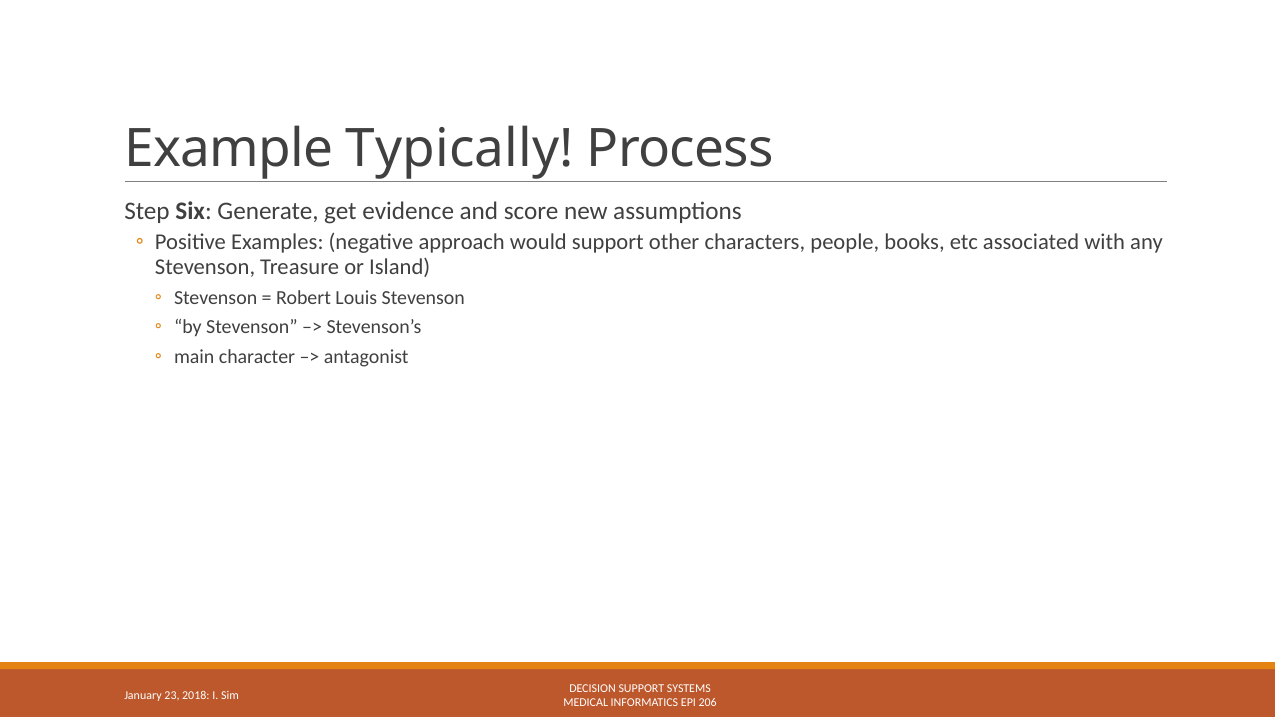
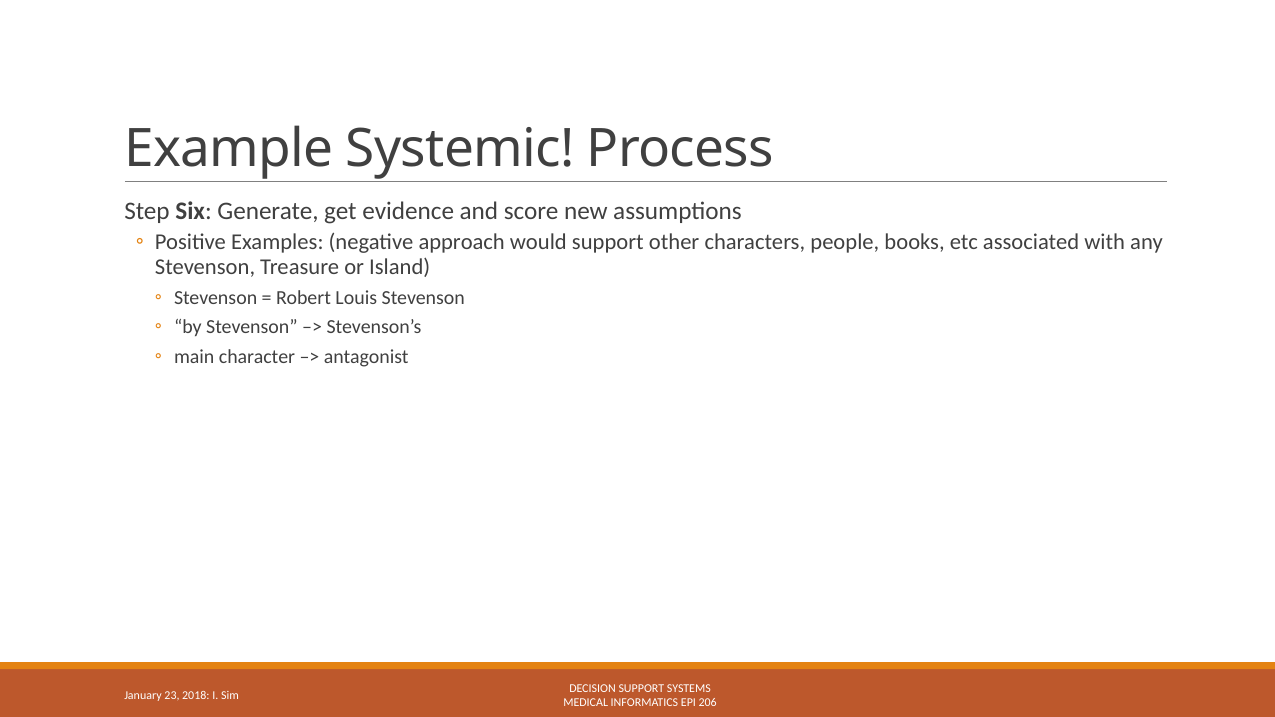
Typically: Typically -> Systemic
